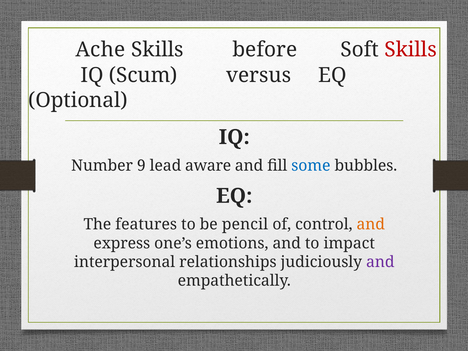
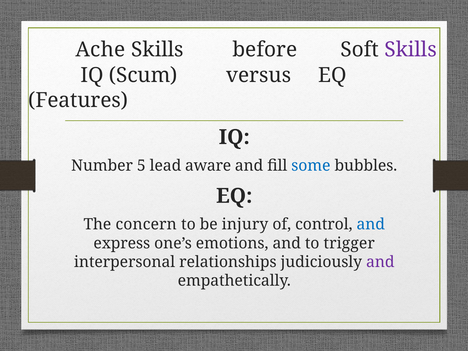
Skills at (411, 50) colour: red -> purple
Optional: Optional -> Features
9: 9 -> 5
features: features -> concern
pencil: pencil -> injury
and at (371, 224) colour: orange -> blue
impact: impact -> trigger
